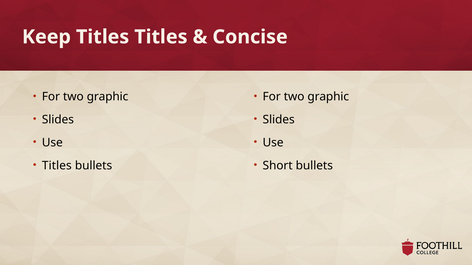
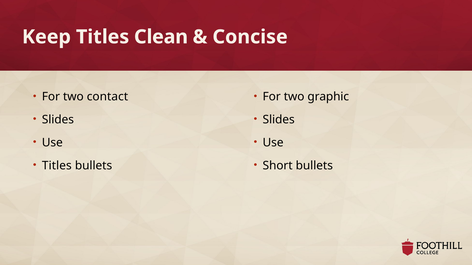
Titles Titles: Titles -> Clean
graphic at (108, 97): graphic -> contact
